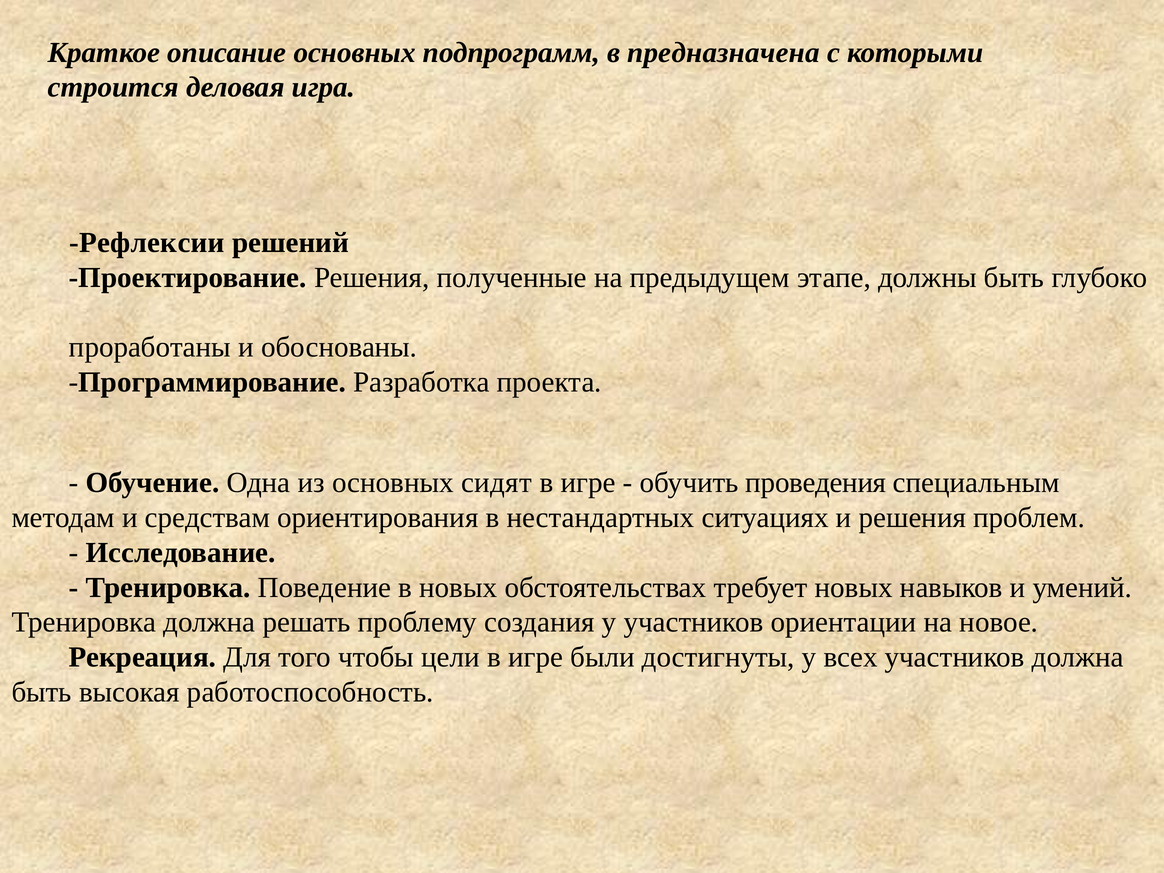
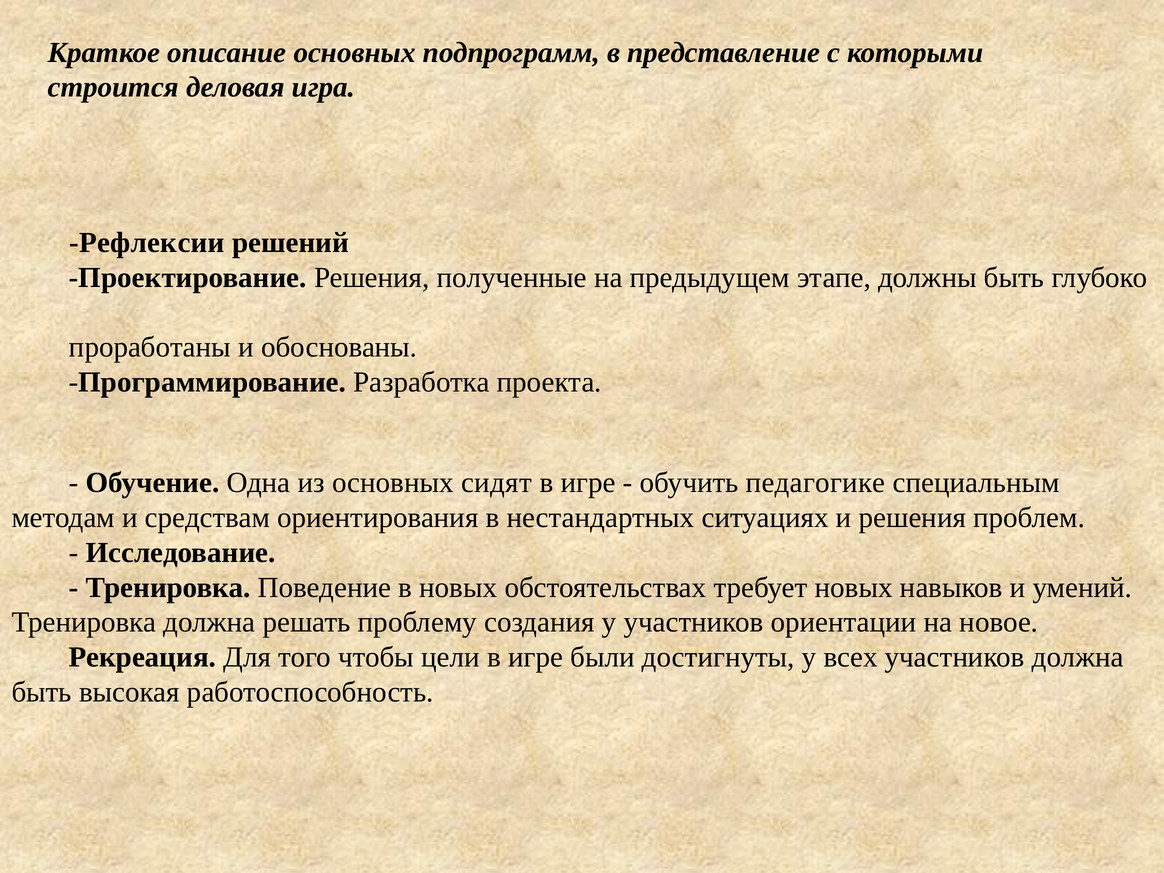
предназначена: предназначена -> представление
проведения: проведения -> педагогике
